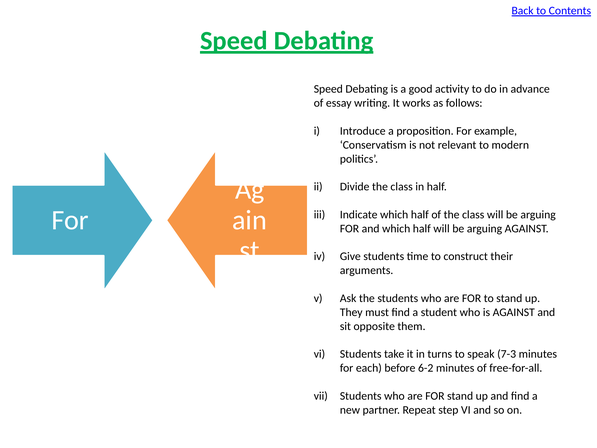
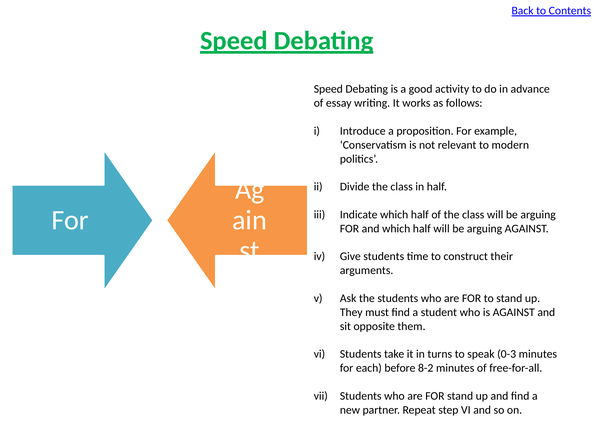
7-3: 7-3 -> 0-3
6-2: 6-2 -> 8-2
